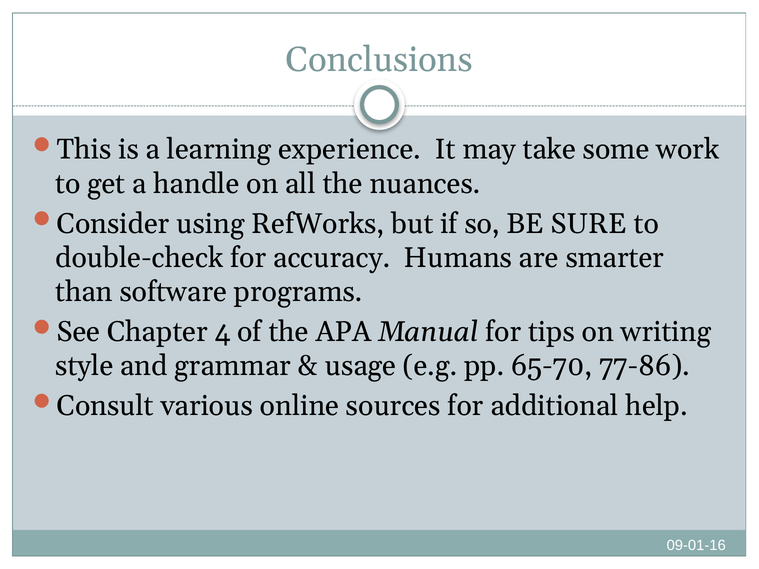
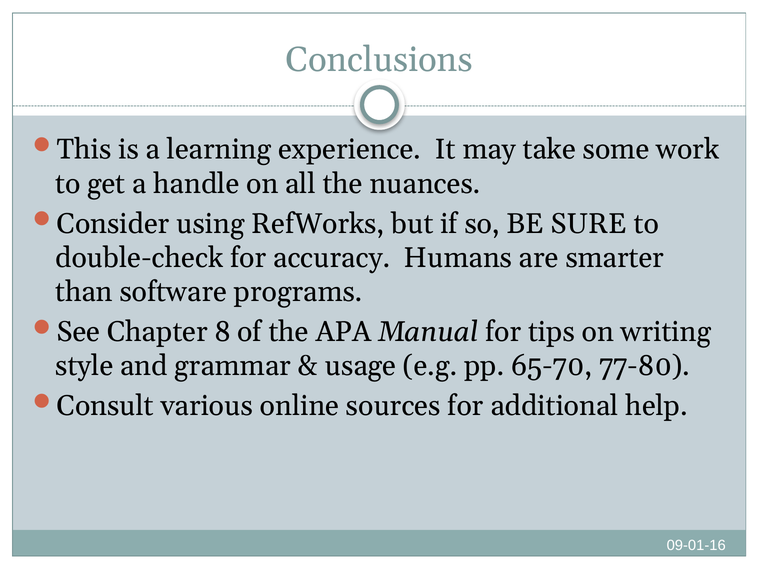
4: 4 -> 8
77-86: 77-86 -> 77-80
